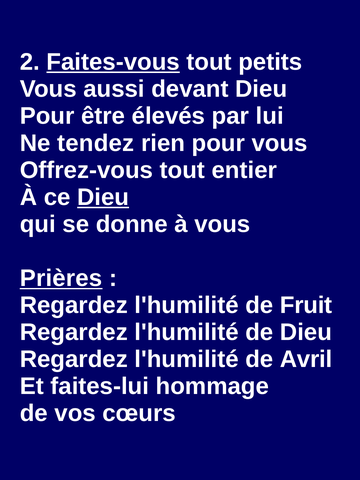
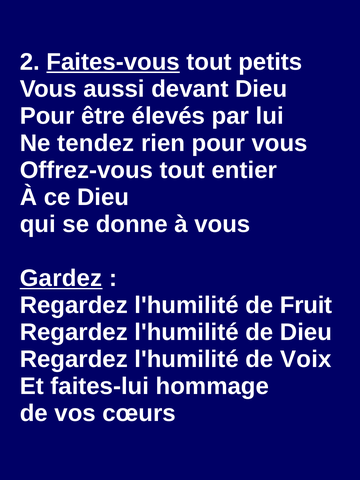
Dieu at (103, 197) underline: present -> none
Prières: Prières -> Gardez
Avril: Avril -> Voix
